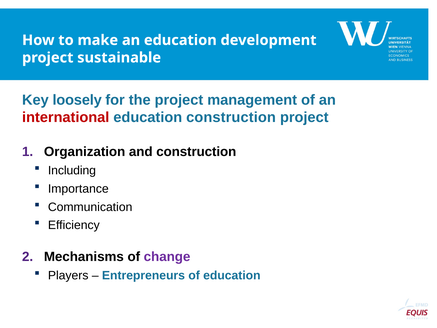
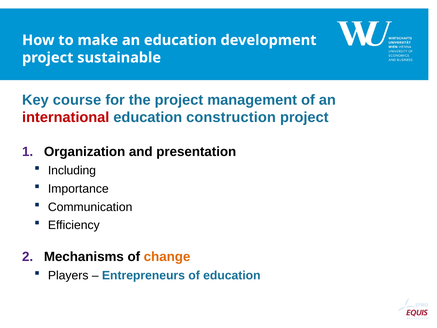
loosely: loosely -> course
and construction: construction -> presentation
change colour: purple -> orange
